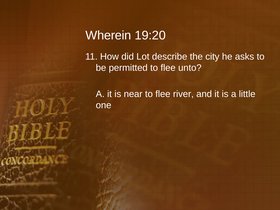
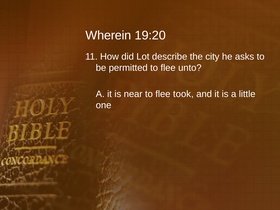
river: river -> took
